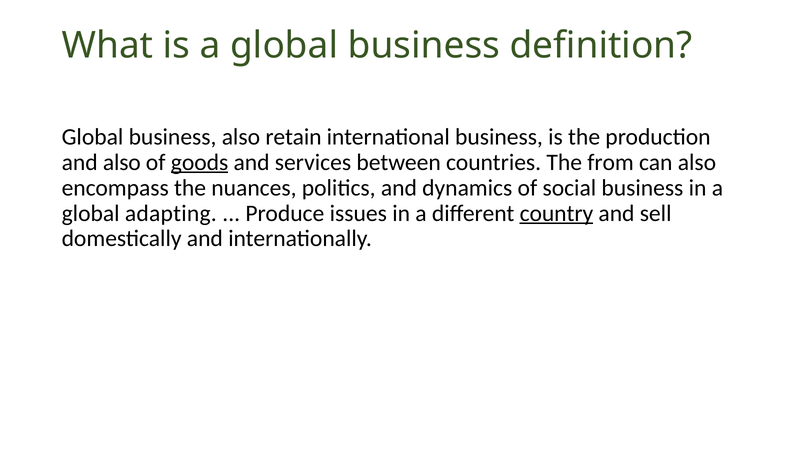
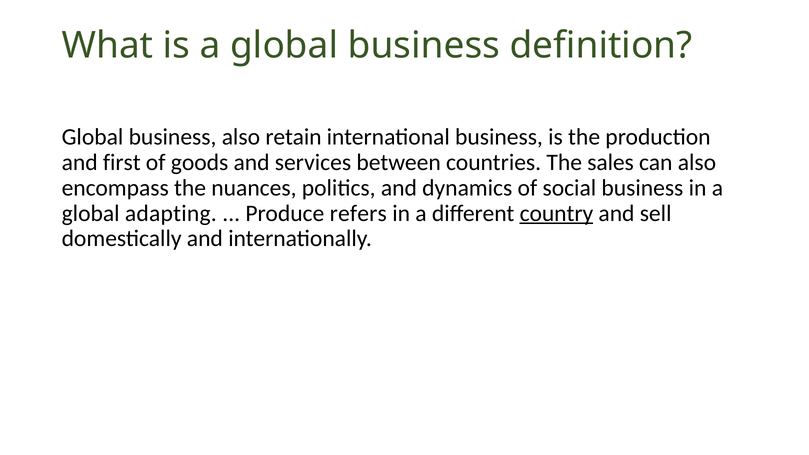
and also: also -> first
goods underline: present -> none
from: from -> sales
issues: issues -> refers
